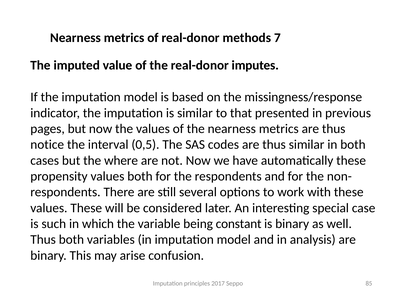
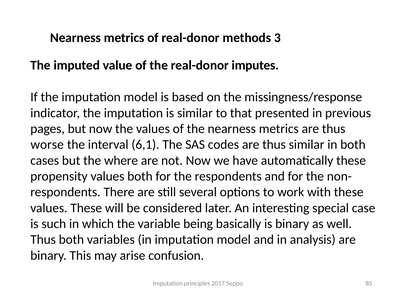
7: 7 -> 3
notice: notice -> worse
0,5: 0,5 -> 6,1
constant: constant -> basically
